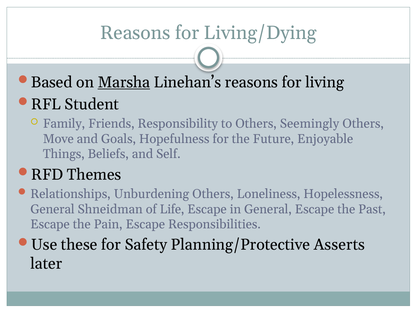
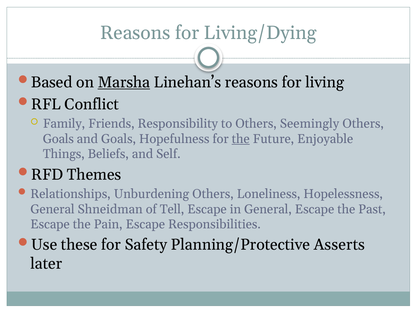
Student: Student -> Conflict
Move at (58, 139): Move -> Goals
the at (241, 139) underline: none -> present
Life: Life -> Tell
